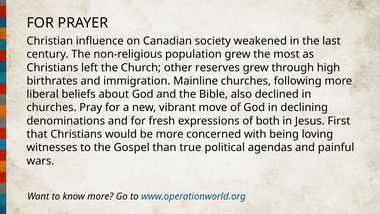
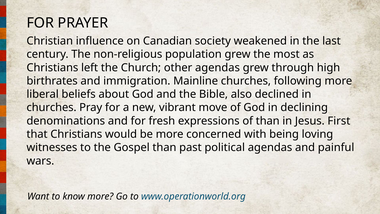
other reserves: reserves -> agendas
of both: both -> than
true: true -> past
